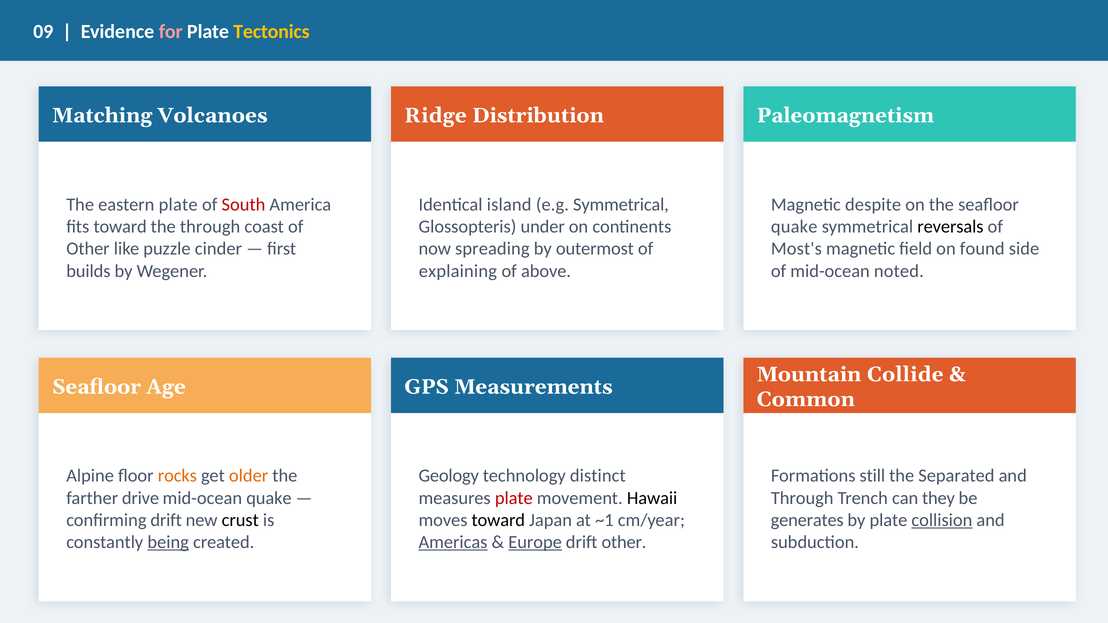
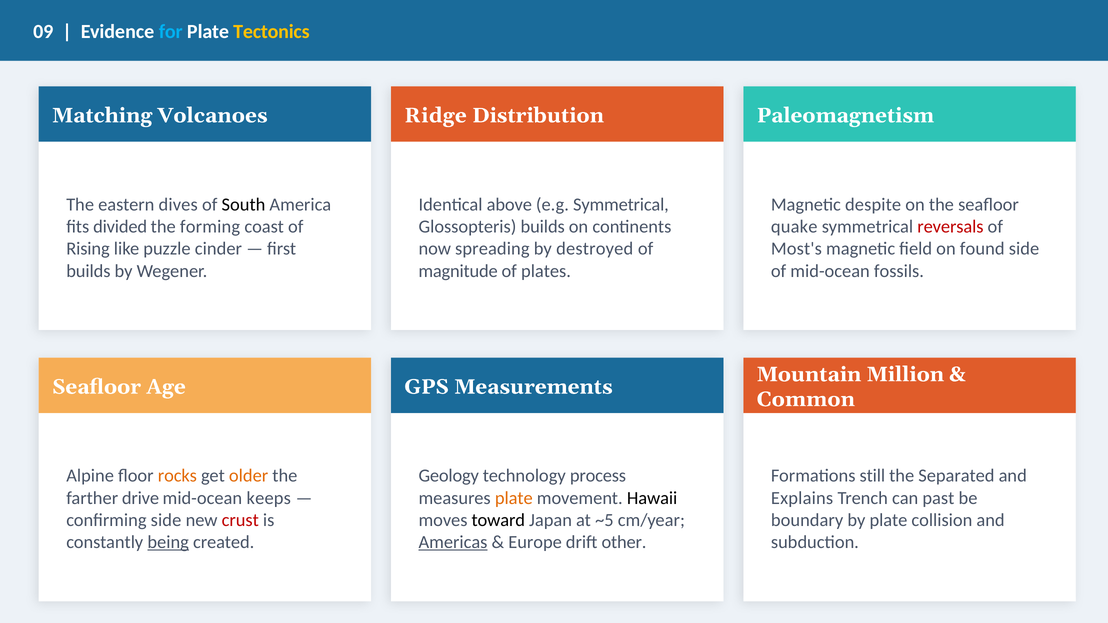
for colour: pink -> light blue
eastern plate: plate -> dives
South colour: red -> black
island: island -> above
fits toward: toward -> divided
the through: through -> forming
Glossopteris under: under -> builds
reversals colour: black -> red
Other at (88, 249): Other -> Rising
outermost: outermost -> destroyed
explaining: explaining -> magnitude
above: above -> plates
noted: noted -> fossils
Collide: Collide -> Million
distinct: distinct -> process
mid-ocean quake: quake -> keeps
plate at (514, 498) colour: red -> orange
Through at (802, 498): Through -> Explains
they: they -> past
confirming drift: drift -> side
crust colour: black -> red
~1: ~1 -> ~5
generates: generates -> boundary
collision underline: present -> none
Europe underline: present -> none
